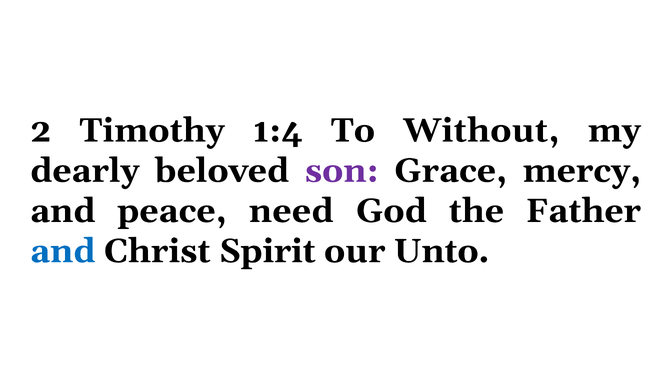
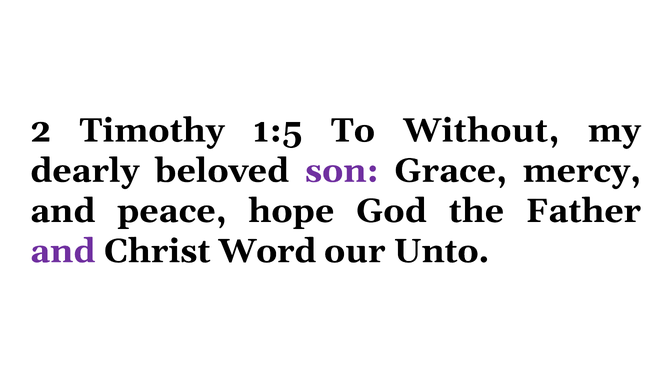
1:4: 1:4 -> 1:5
need: need -> hope
and at (63, 251) colour: blue -> purple
Spirit: Spirit -> Word
